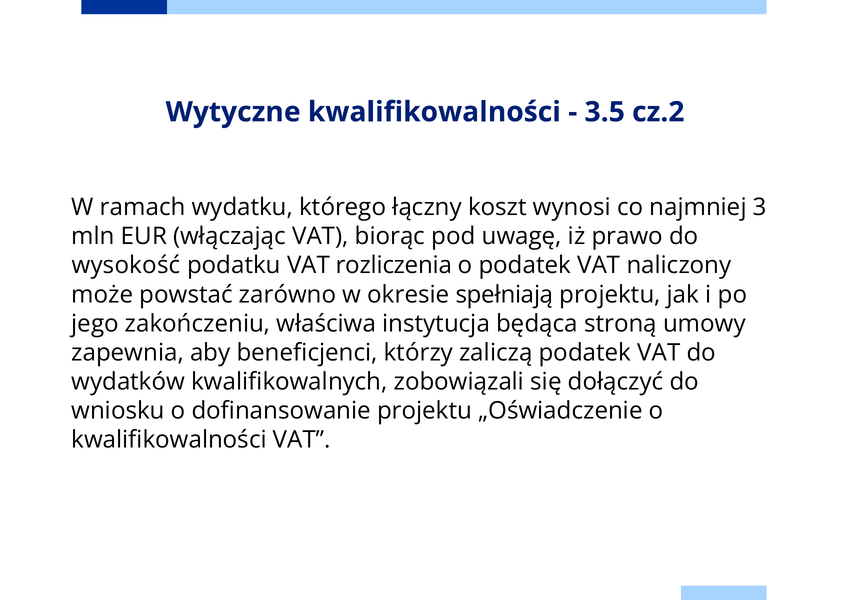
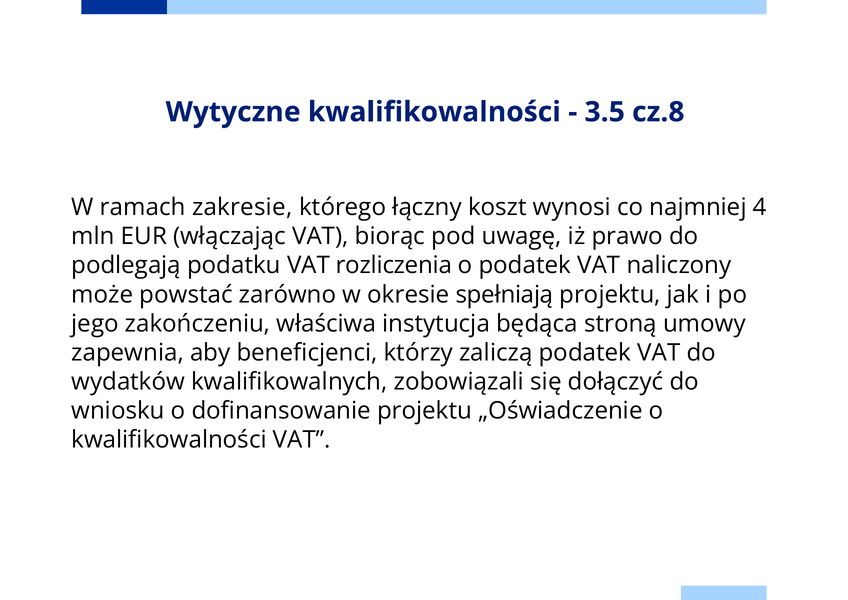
cz.2: cz.2 -> cz.8
wydatku: wydatku -> zakresie
3: 3 -> 4
wysokość: wysokość -> podlegają
